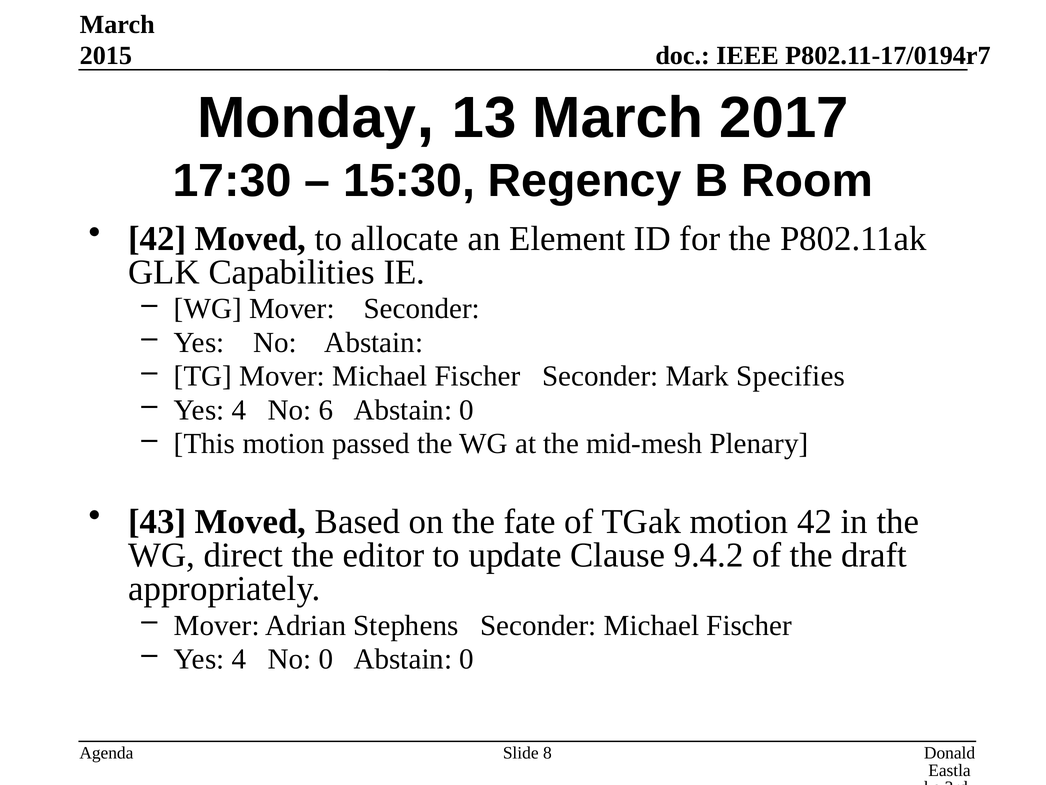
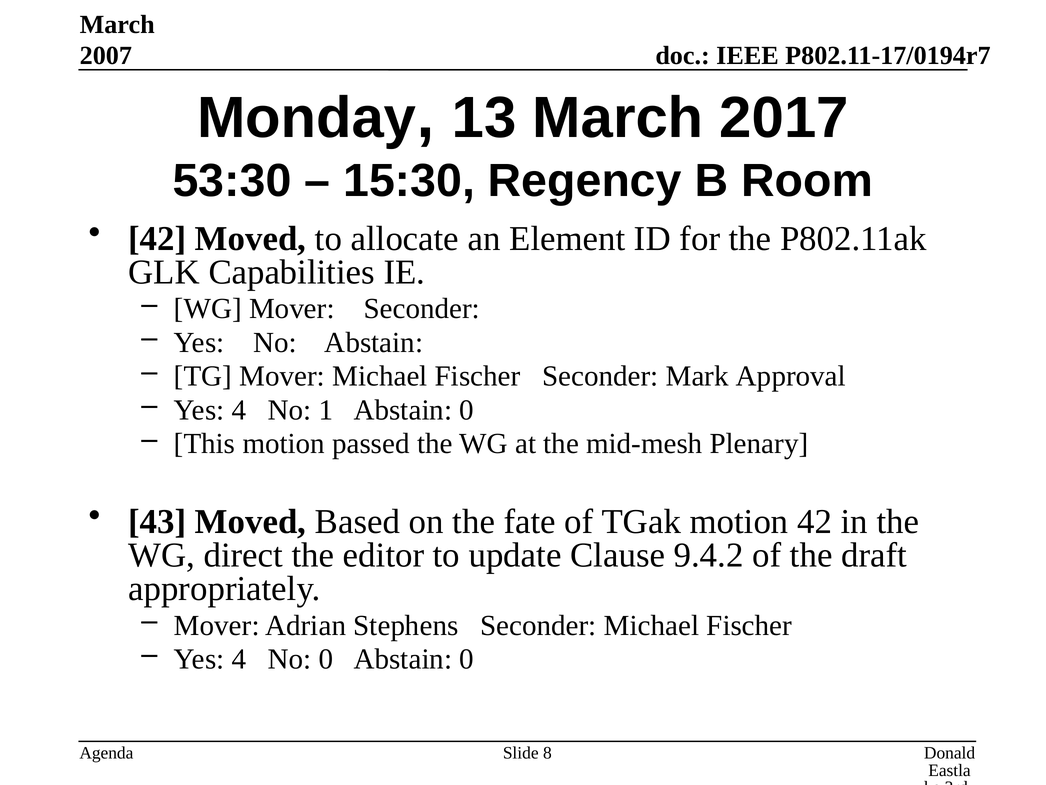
2015: 2015 -> 2007
17:30: 17:30 -> 53:30
Specifies: Specifies -> Approval
6: 6 -> 1
